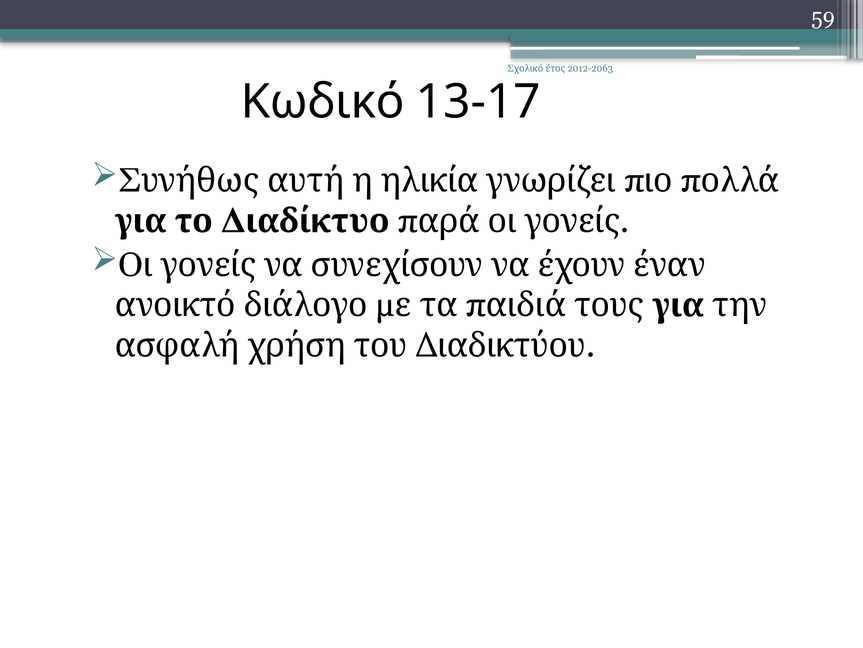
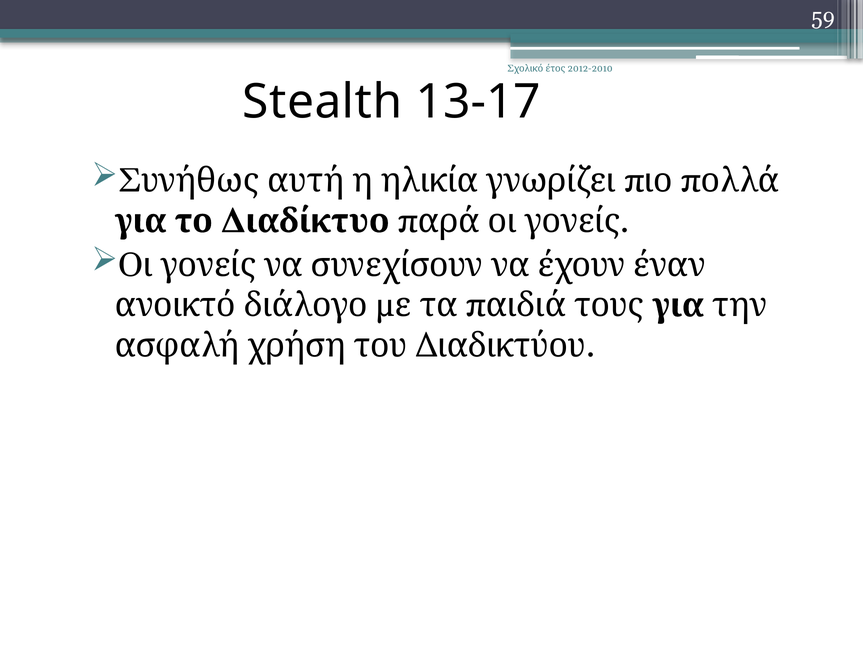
2012-2063: 2012-2063 -> 2012-2010
Κωδικό: Κωδικό -> Stealth
